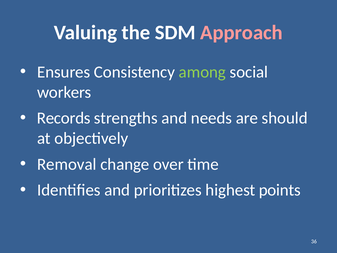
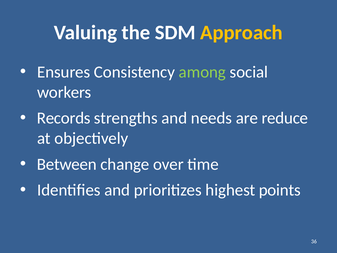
Approach colour: pink -> yellow
should: should -> reduce
Removal: Removal -> Between
